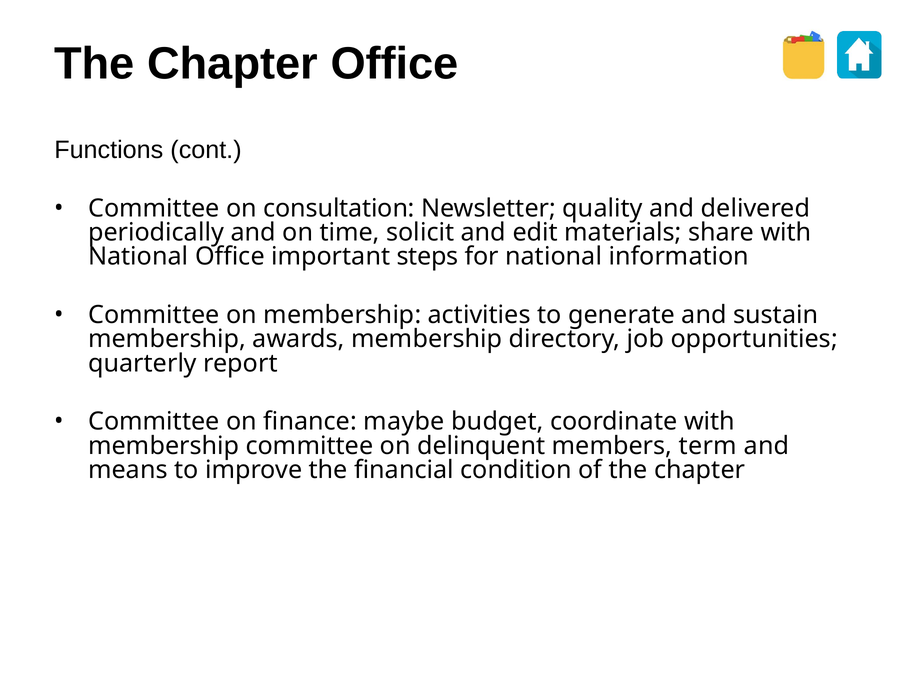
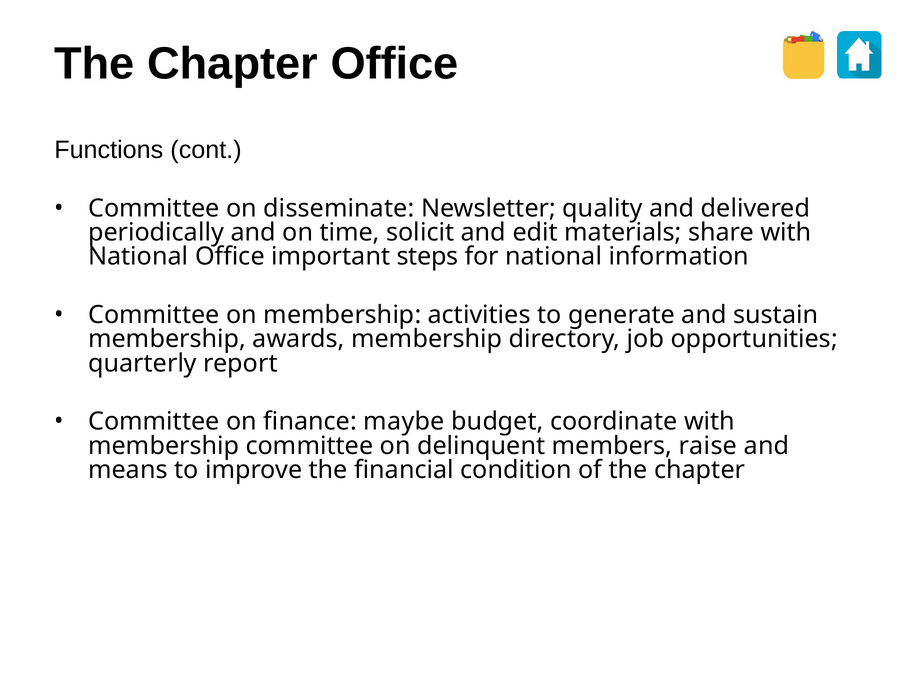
consultation: consultation -> disseminate
term: term -> raise
